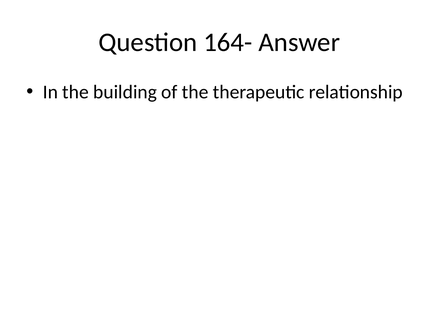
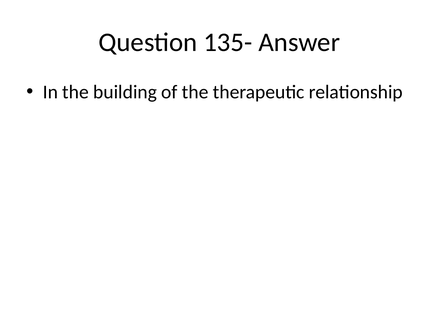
164-: 164- -> 135-
